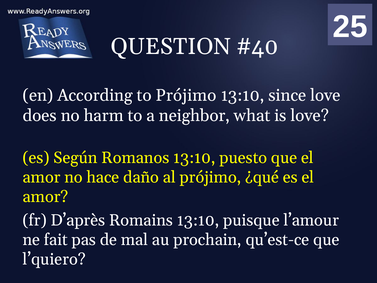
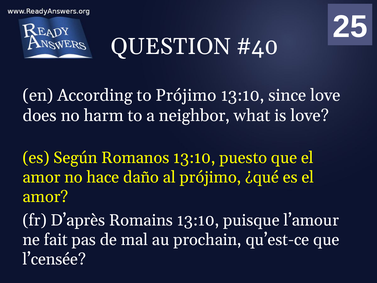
l’quiero: l’quiero -> l’censée
